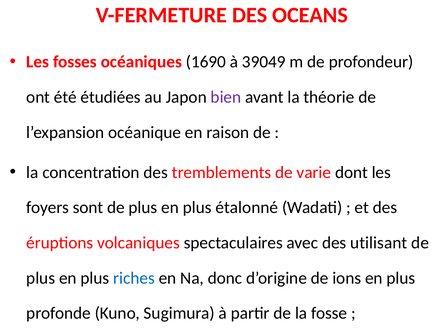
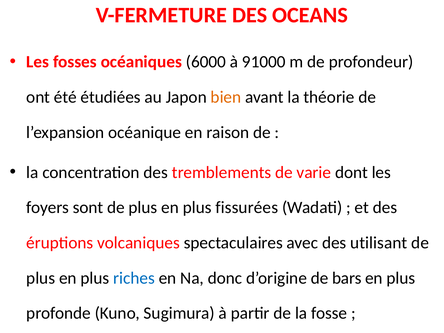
1690: 1690 -> 6000
39049: 39049 -> 91000
bien colour: purple -> orange
étalonné: étalonné -> fissurées
ions: ions -> bars
